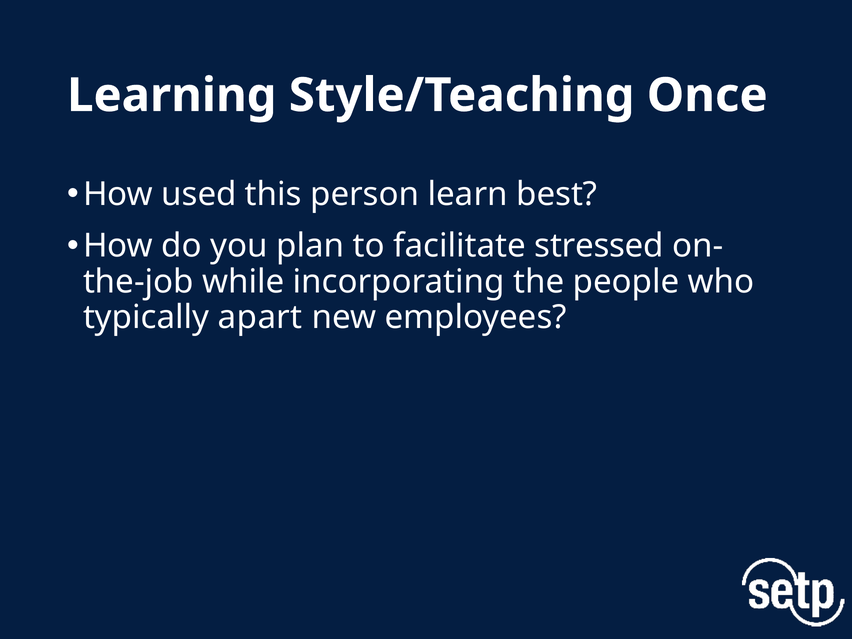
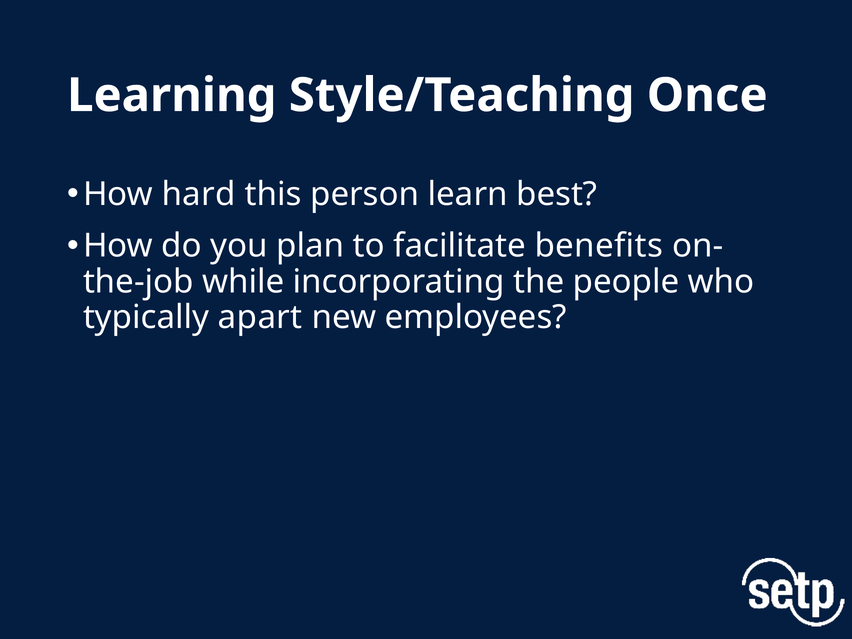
used: used -> hard
stressed: stressed -> benefits
